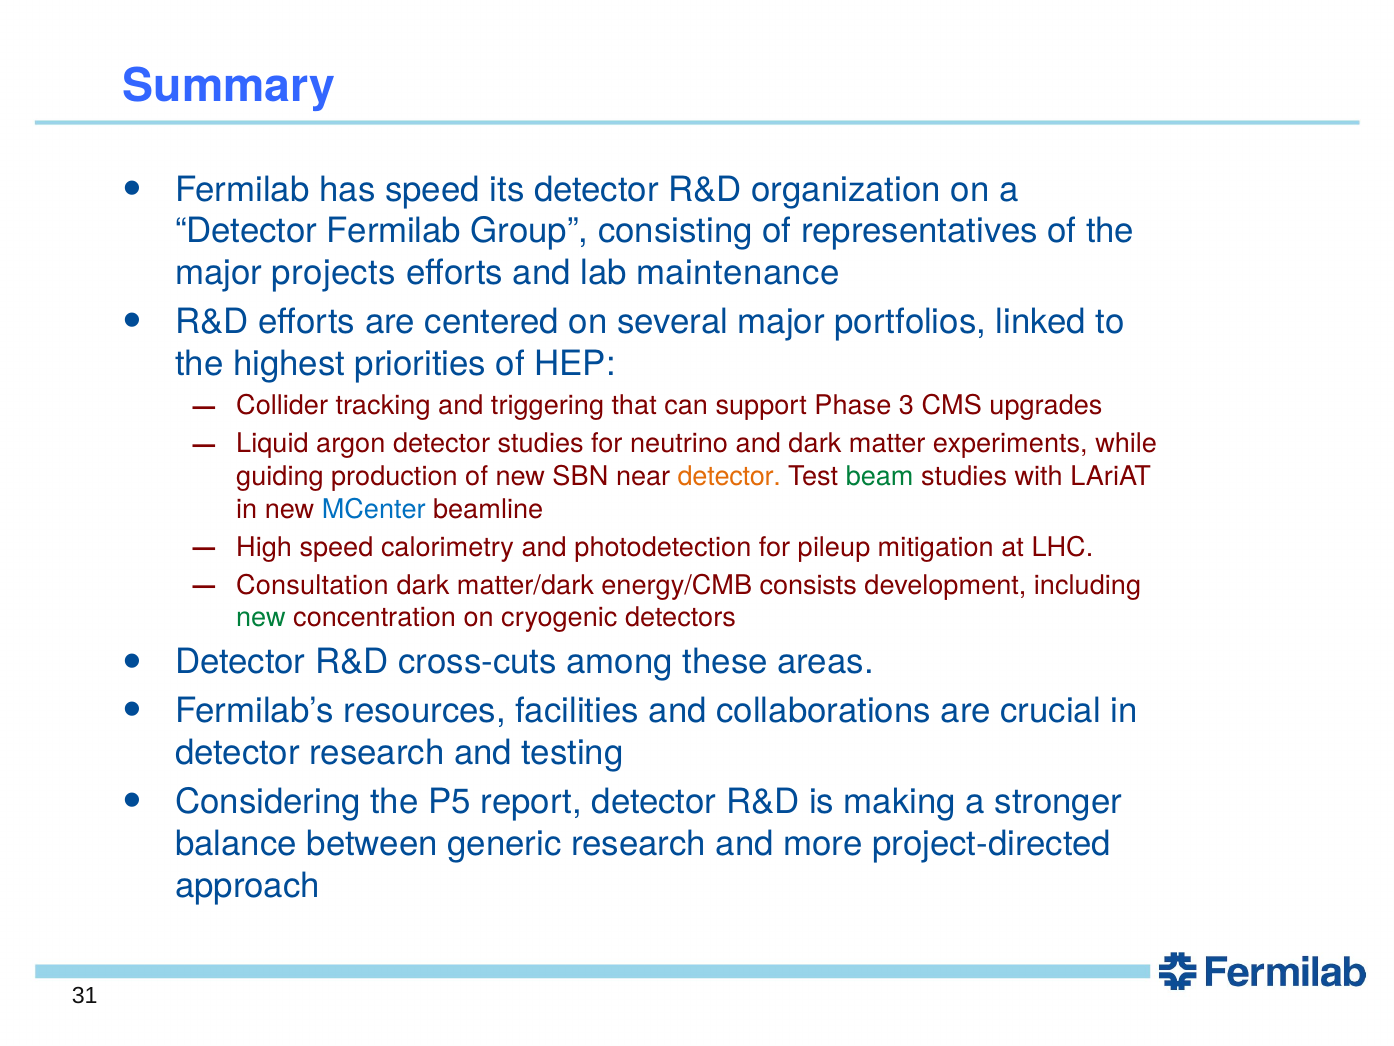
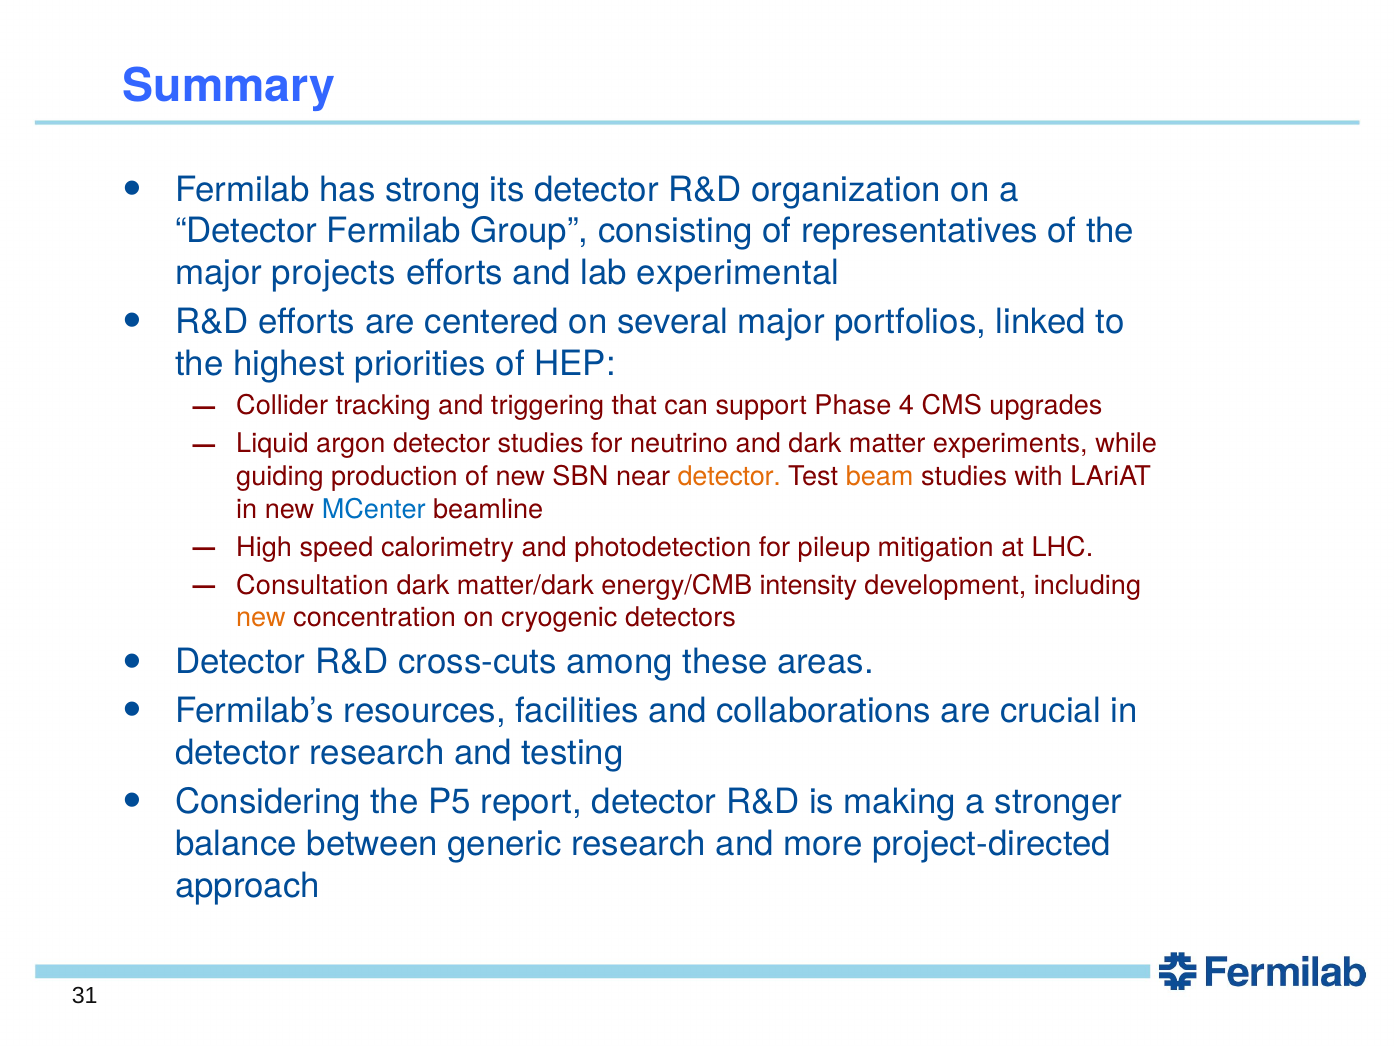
has speed: speed -> strong
maintenance: maintenance -> experimental
3: 3 -> 4
beam colour: green -> orange
consists: consists -> intensity
new at (261, 617) colour: green -> orange
